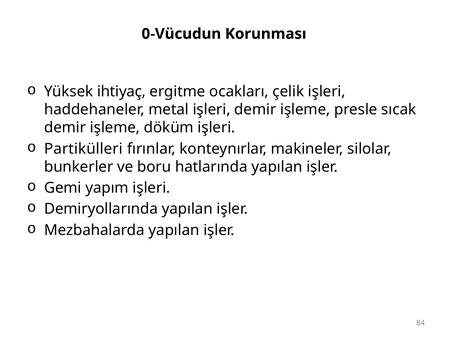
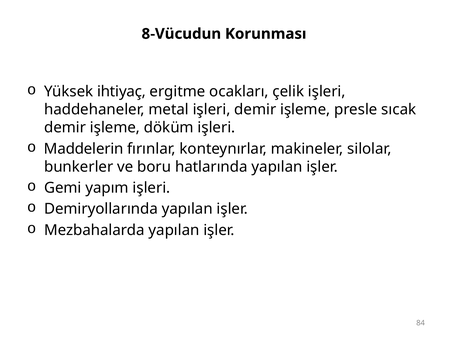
0-Vücudun: 0-Vücudun -> 8-Vücudun
Partikülleri: Partikülleri -> Maddelerin
